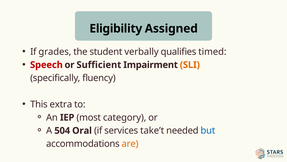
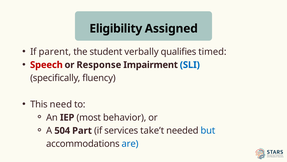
grades: grades -> parent
Sufficient: Sufficient -> Response
SLI colour: orange -> blue
extra: extra -> need
category: category -> behavior
Oral: Oral -> Part
are colour: orange -> blue
